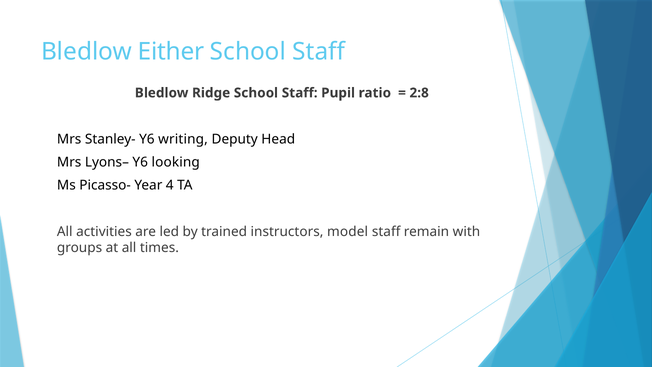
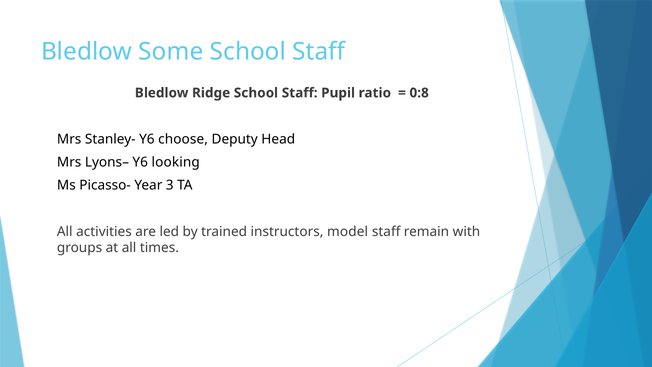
Either: Either -> Some
2:8: 2:8 -> 0:8
writing: writing -> choose
4: 4 -> 3
